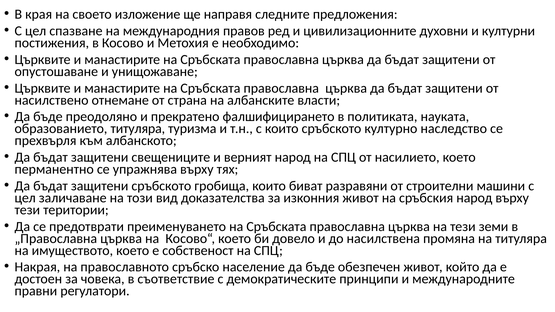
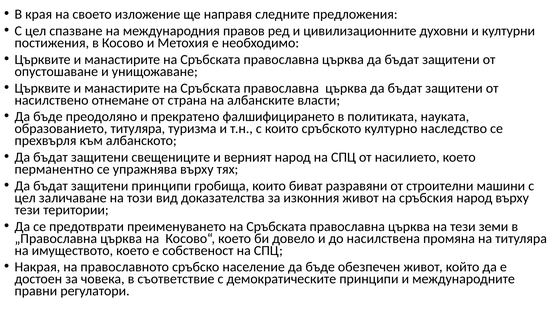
защитени сръбското: сръбското -> принципи
